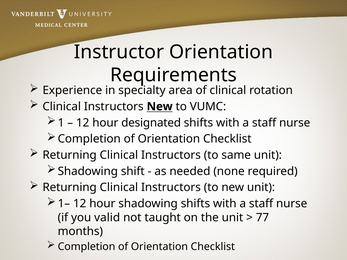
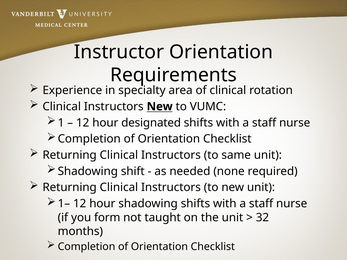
valid: valid -> form
77: 77 -> 32
